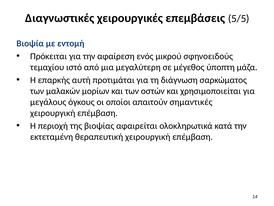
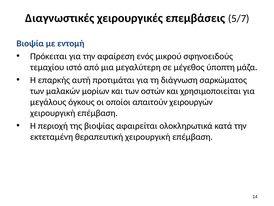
5/5: 5/5 -> 5/7
σημαντικές: σημαντικές -> χειρουργών
